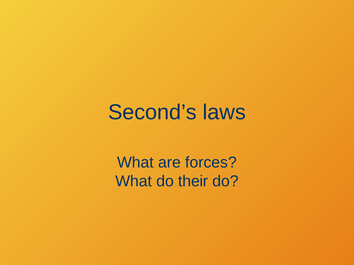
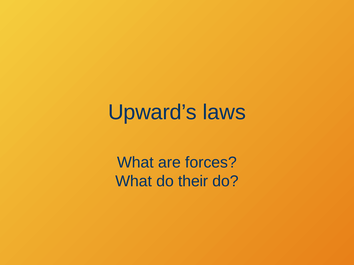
Second’s: Second’s -> Upward’s
